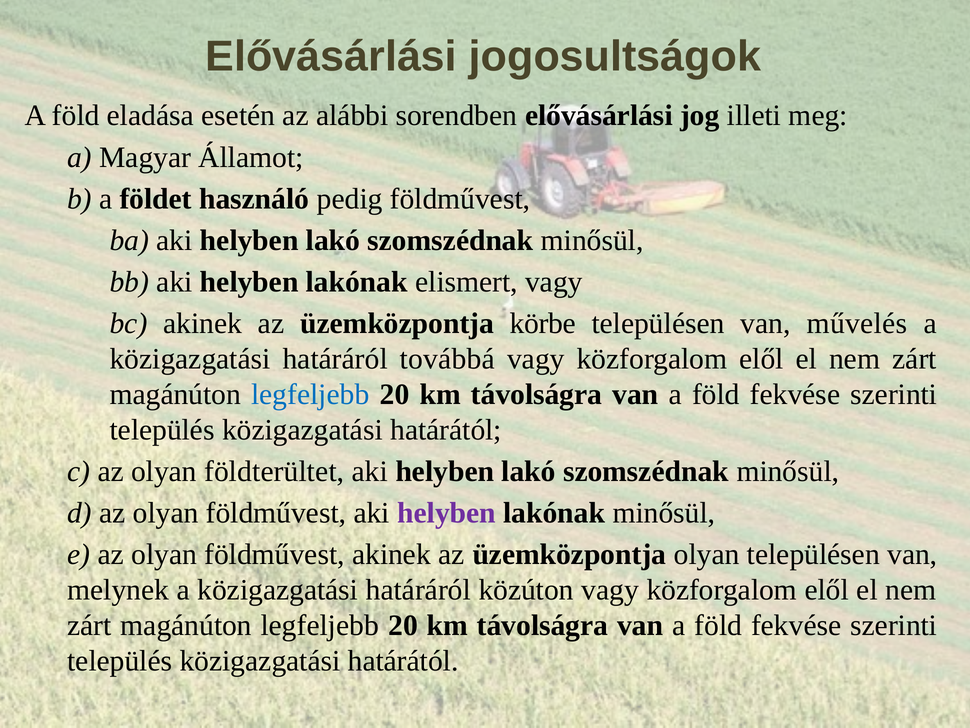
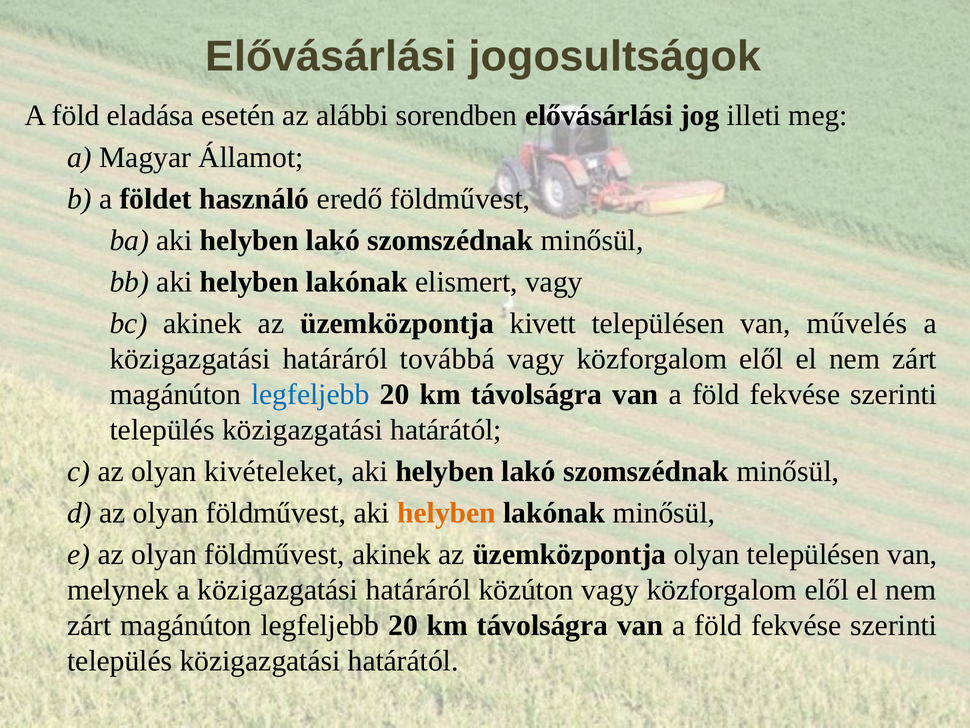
pedig: pedig -> eredő
körbe: körbe -> kivett
földterültet: földterültet -> kivételeket
helyben at (447, 513) colour: purple -> orange
